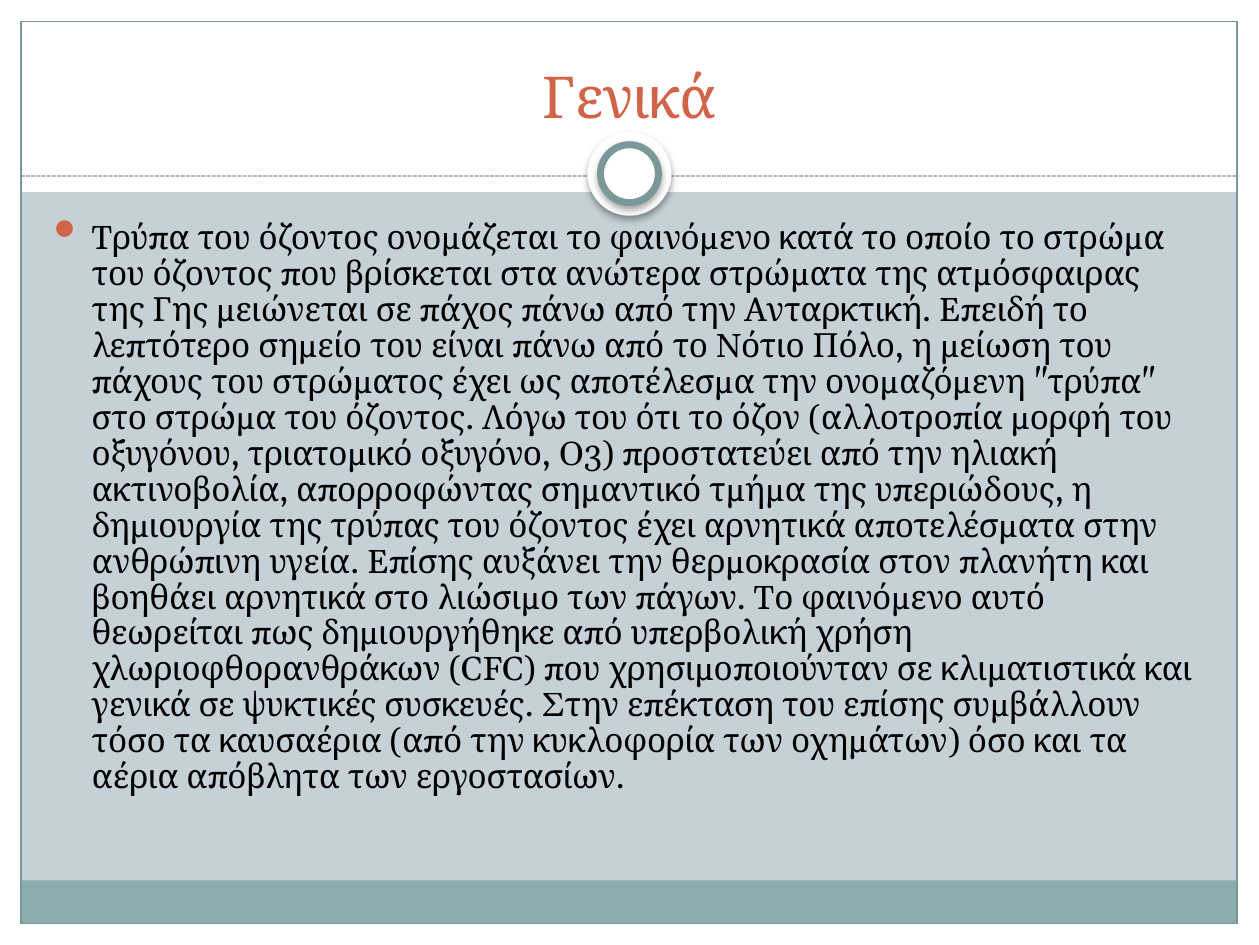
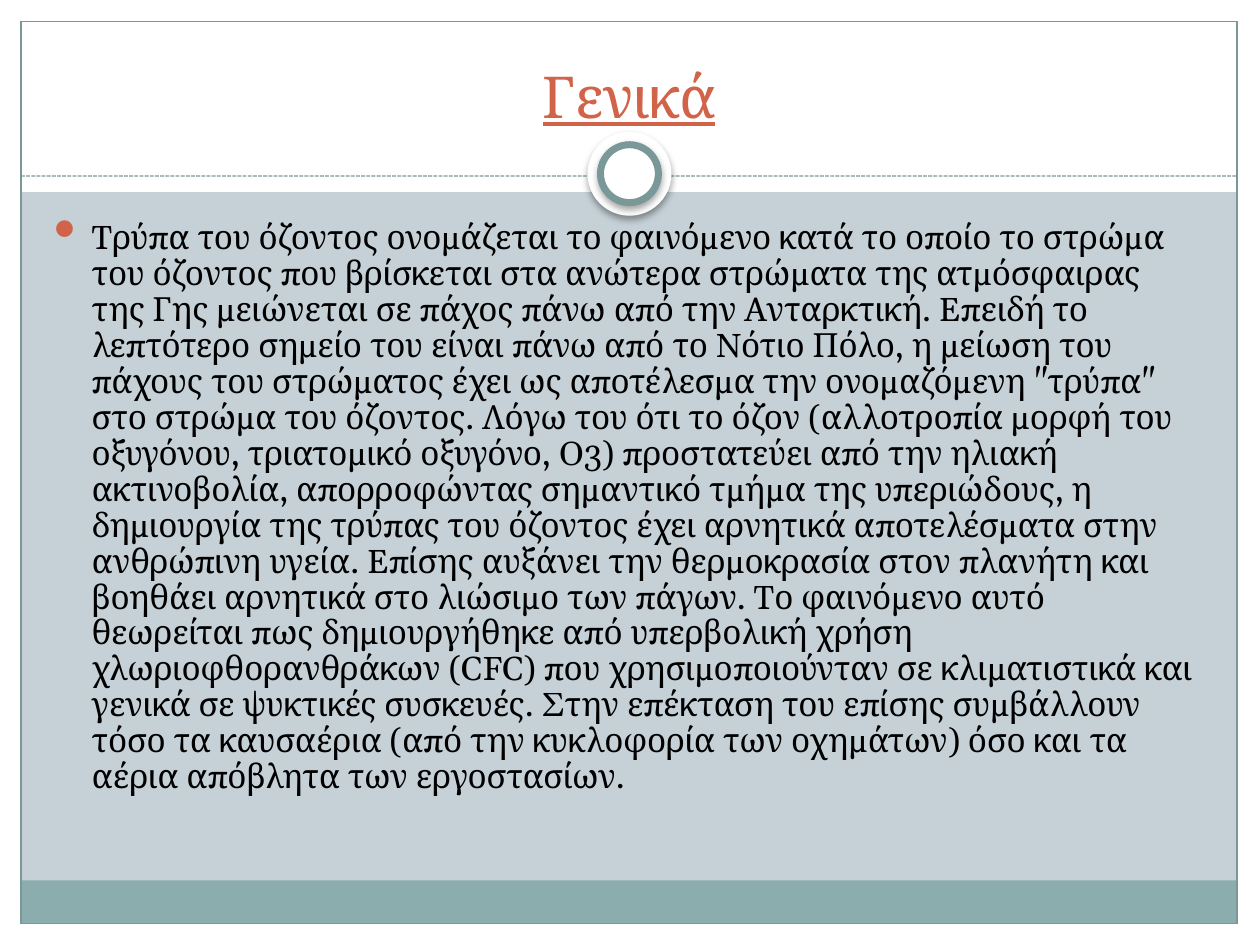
Γενικά underline: none -> present
